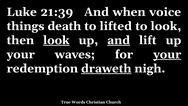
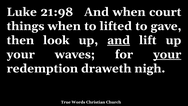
21:39: 21:39 -> 21:98
voice: voice -> court
things death: death -> when
to look: look -> gave
look at (56, 40) underline: present -> none
draweth underline: present -> none
